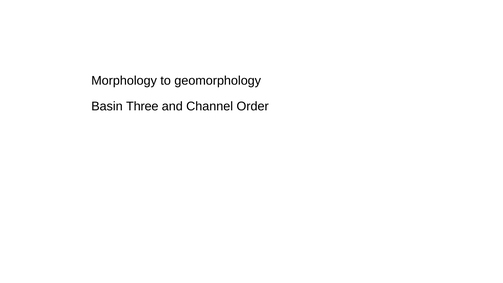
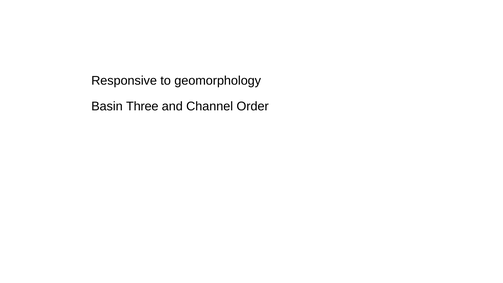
Morphology: Morphology -> Responsive
